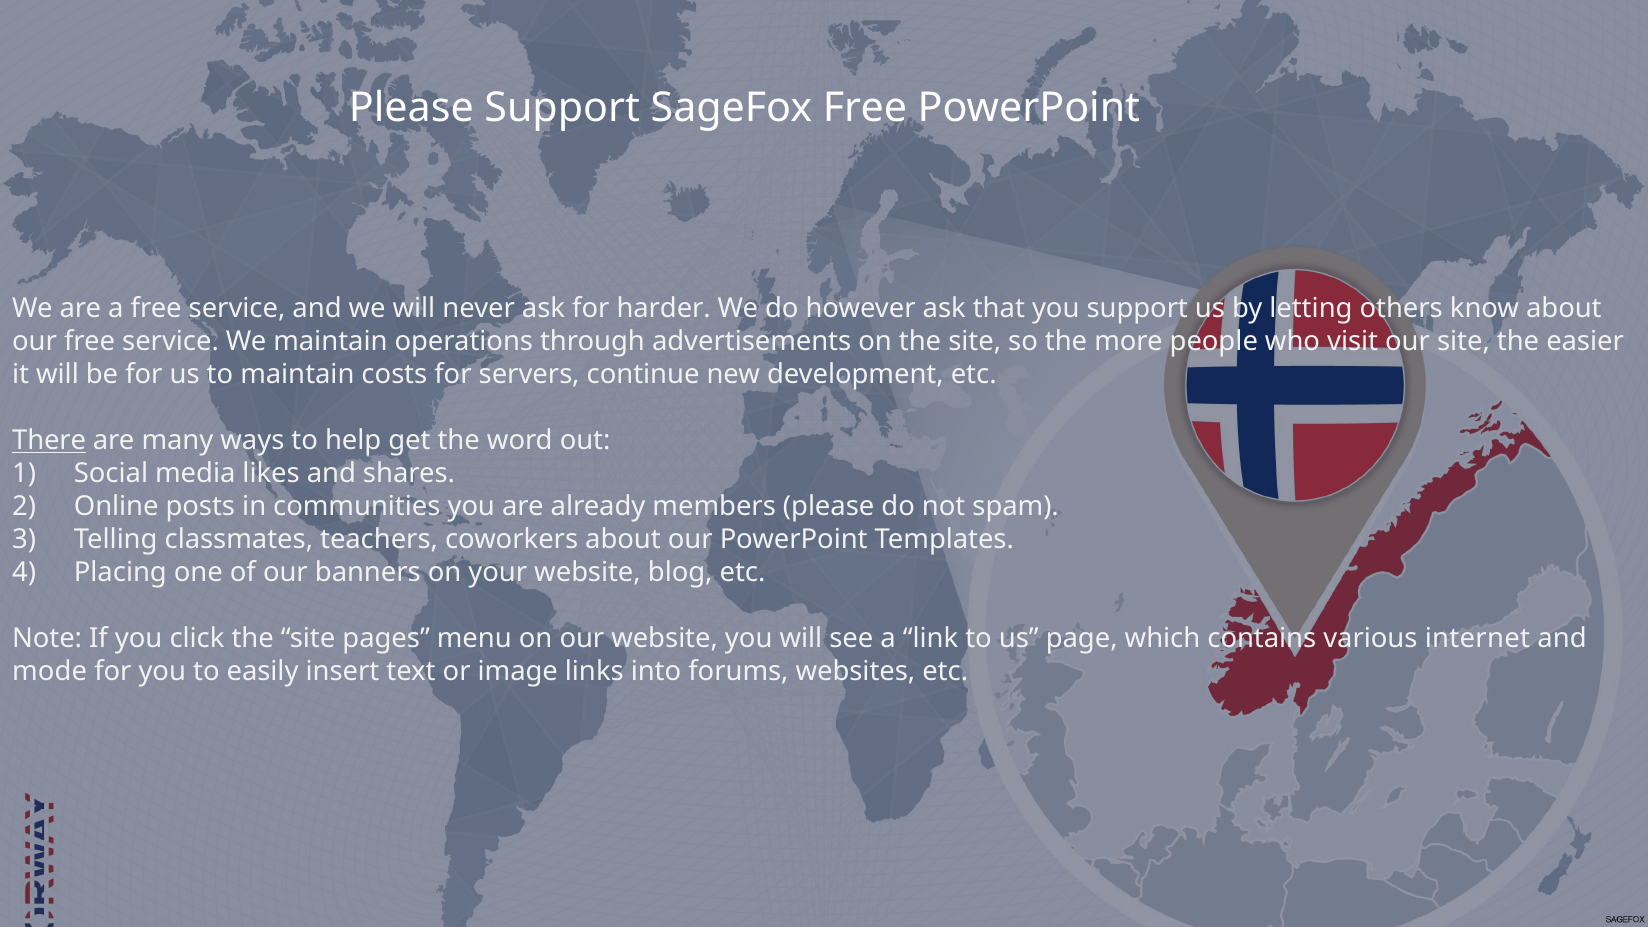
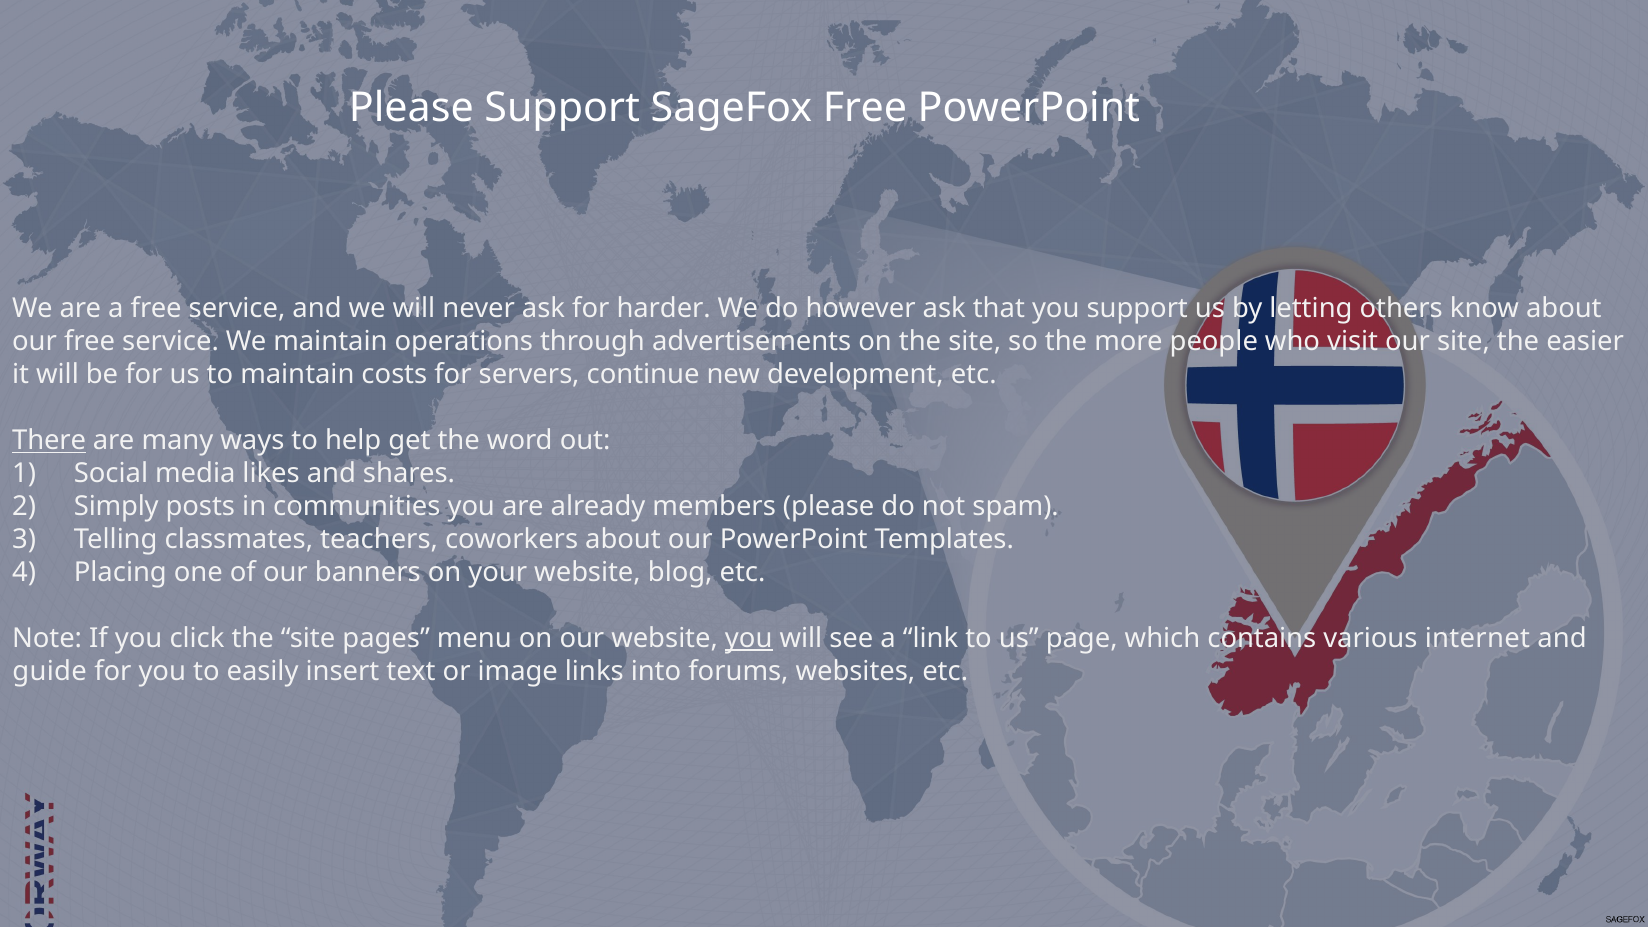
Online: Online -> Simply
you at (749, 638) underline: none -> present
mode: mode -> guide
